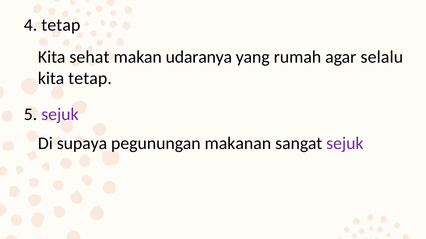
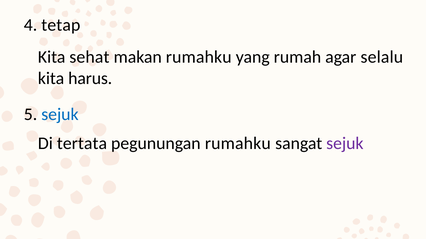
makan udaranya: udaranya -> rumahku
kita tetap: tetap -> harus
sejuk at (60, 115) colour: purple -> blue
supaya: supaya -> tertata
pegunungan makanan: makanan -> rumahku
